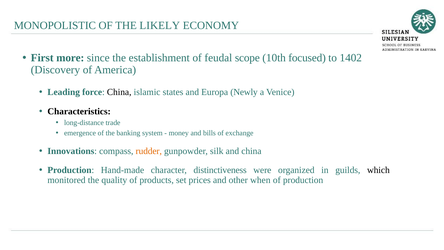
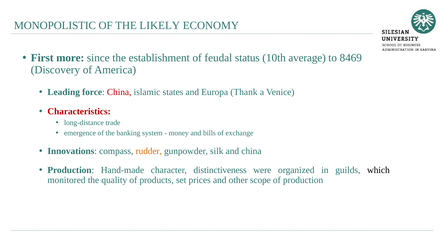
scope: scope -> status
focused: focused -> average
1402: 1402 -> 8469
China at (119, 92) colour: black -> red
Newly: Newly -> Thank
Characteristics colour: black -> red
when: when -> scope
